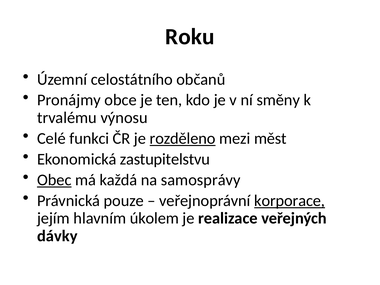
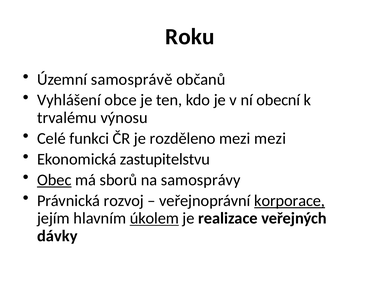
celostátního: celostátního -> samosprávě
Pronájmy: Pronájmy -> Vyhlášení
směny: směny -> obecní
rozděleno underline: present -> none
mezi měst: měst -> mezi
každá: každá -> sborů
pouze: pouze -> rozvoj
úkolem underline: none -> present
